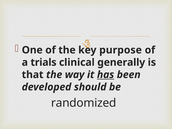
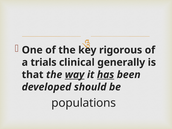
purpose: purpose -> rigorous
way underline: none -> present
randomized: randomized -> populations
